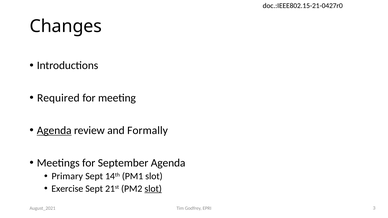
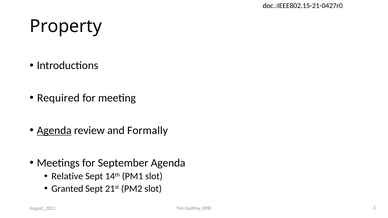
Changes: Changes -> Property
Primary: Primary -> Relative
Exercise: Exercise -> Granted
slot at (153, 189) underline: present -> none
